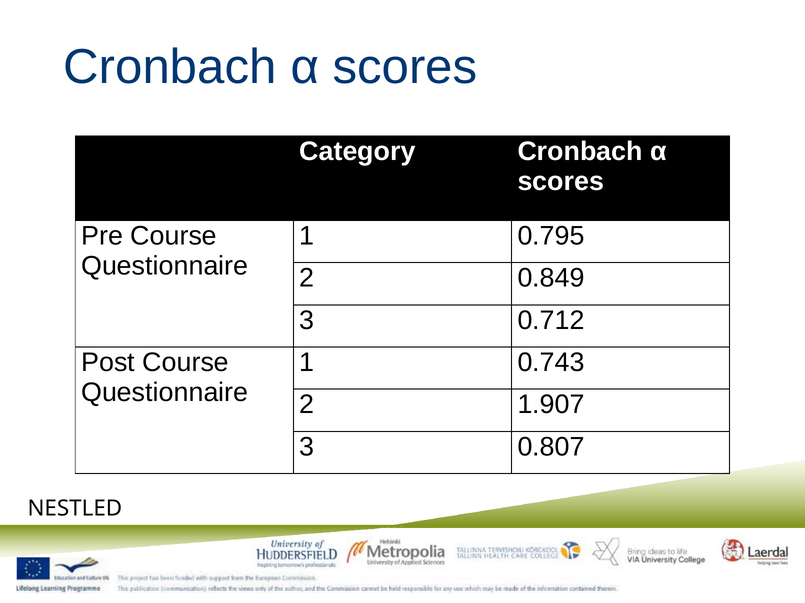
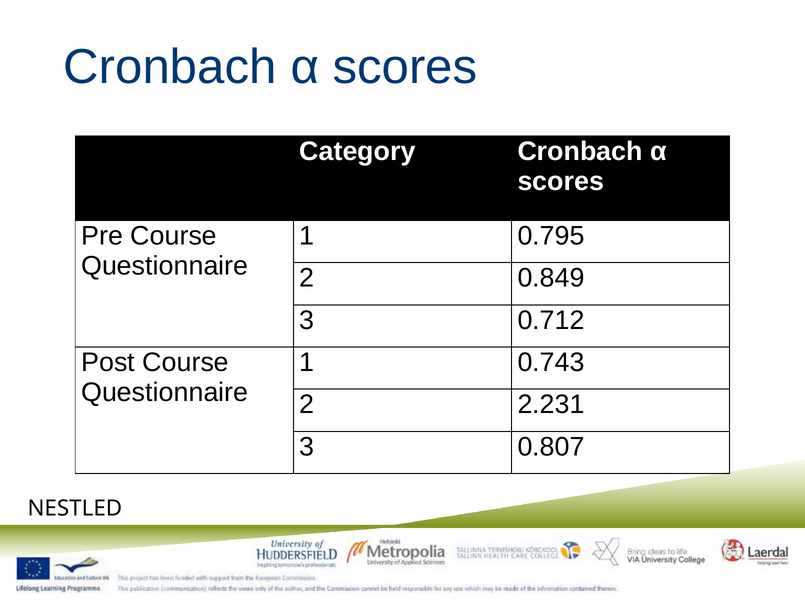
1.907: 1.907 -> 2.231
